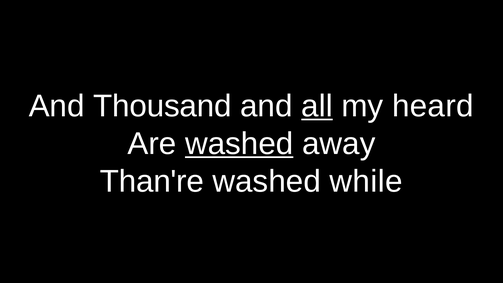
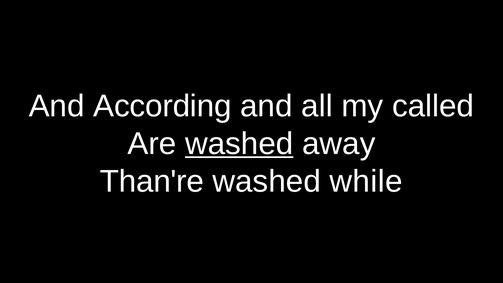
Thousand: Thousand -> According
all underline: present -> none
heard: heard -> called
